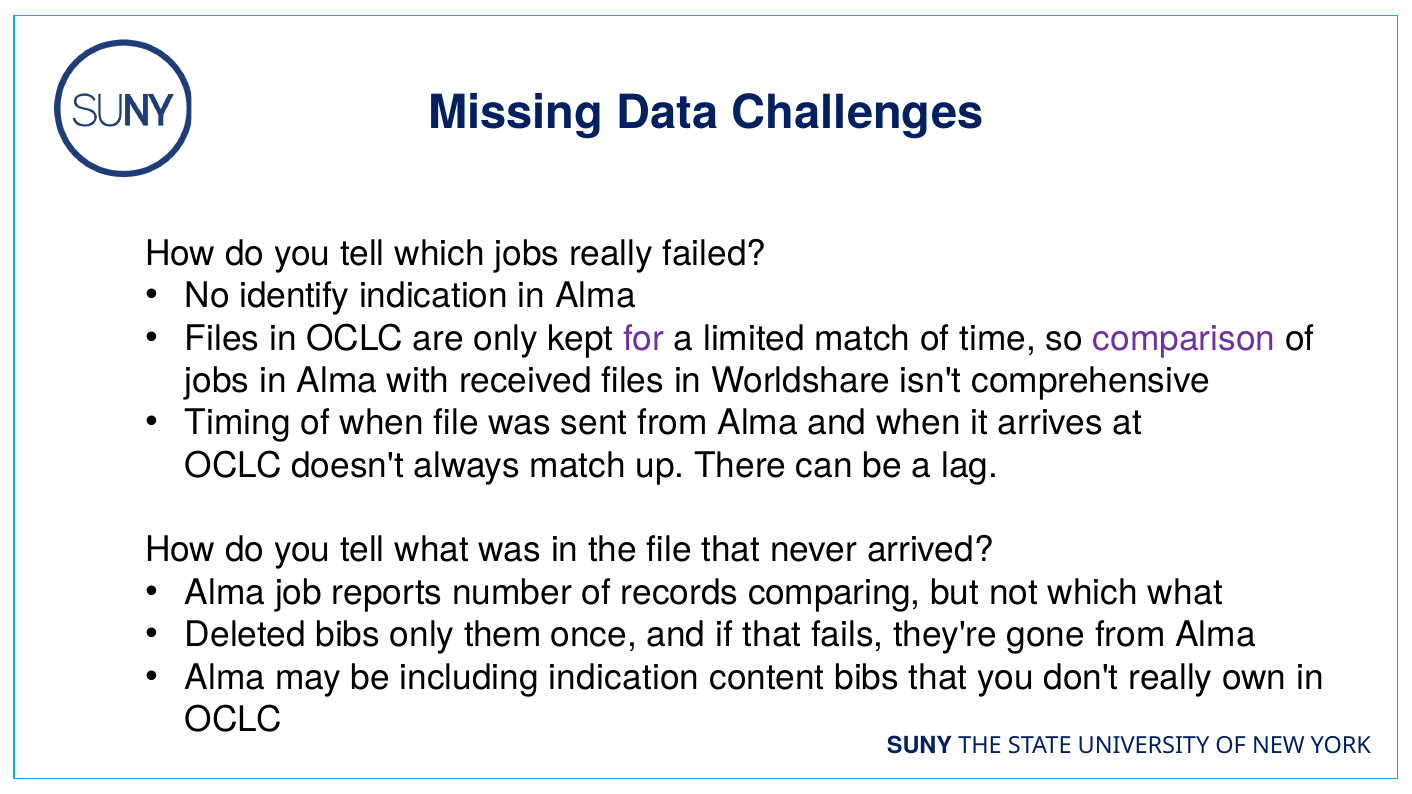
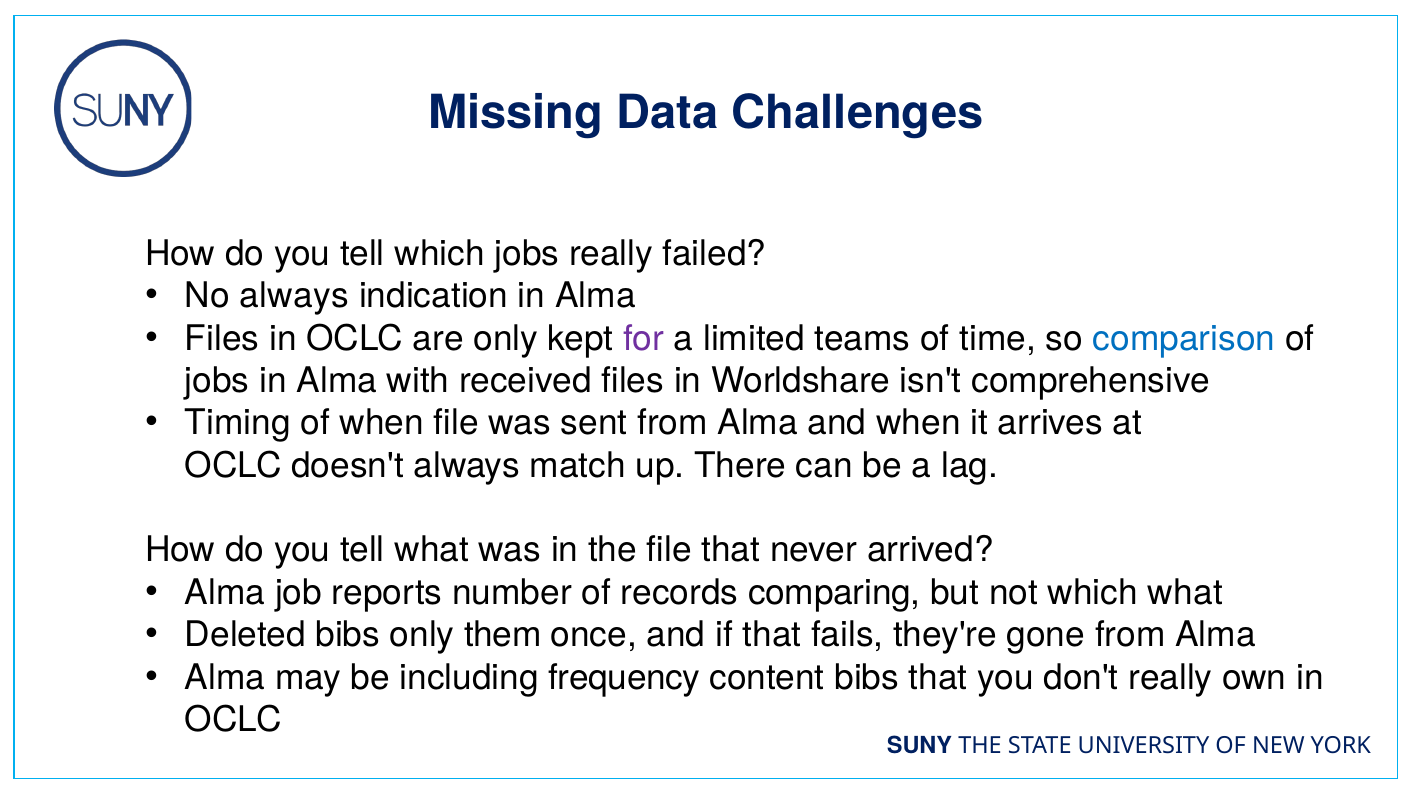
No identify: identify -> always
limited match: match -> teams
comparison colour: purple -> blue
including indication: indication -> frequency
